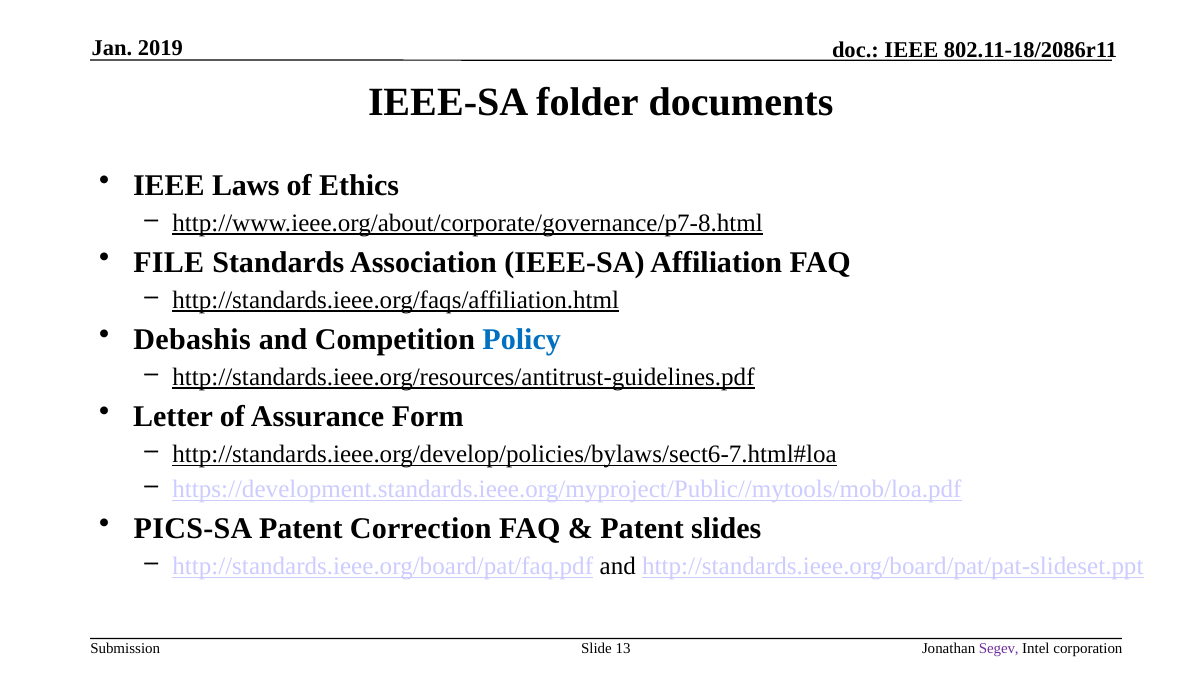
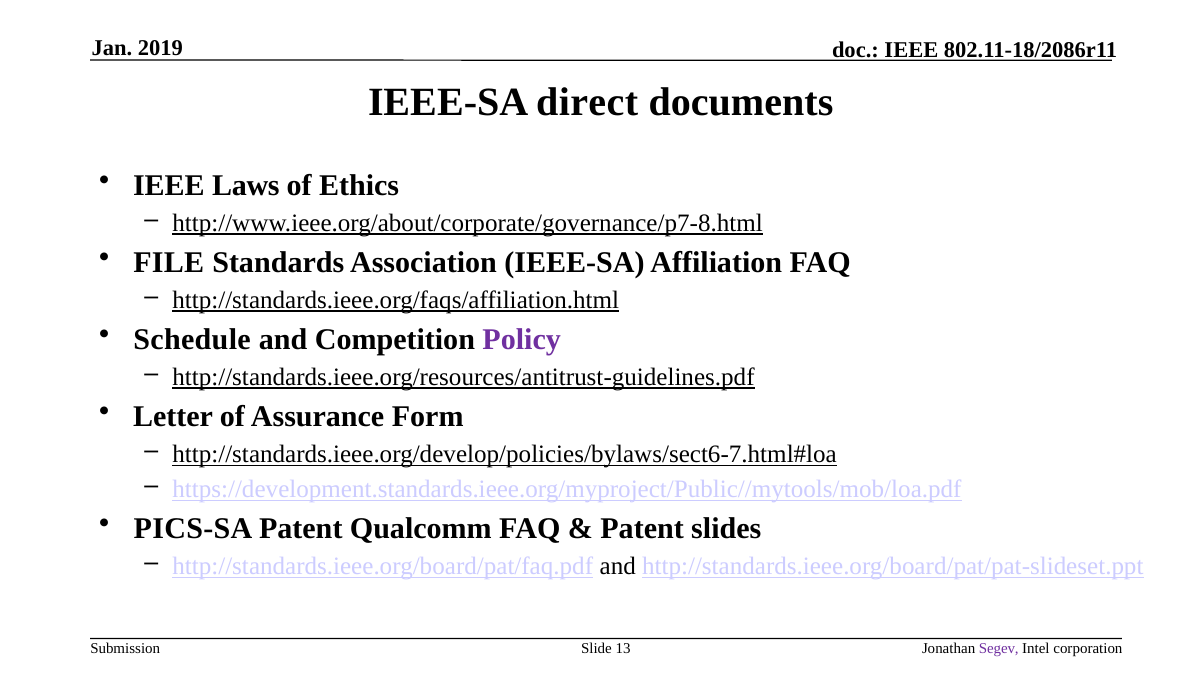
folder: folder -> direct
Debashis: Debashis -> Schedule
Policy colour: blue -> purple
Correction: Correction -> Qualcomm
